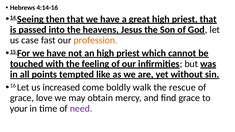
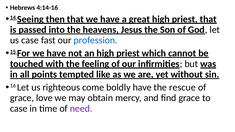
profession colour: orange -> blue
increased: increased -> righteous
boldly walk: walk -> have
your at (19, 109): your -> case
